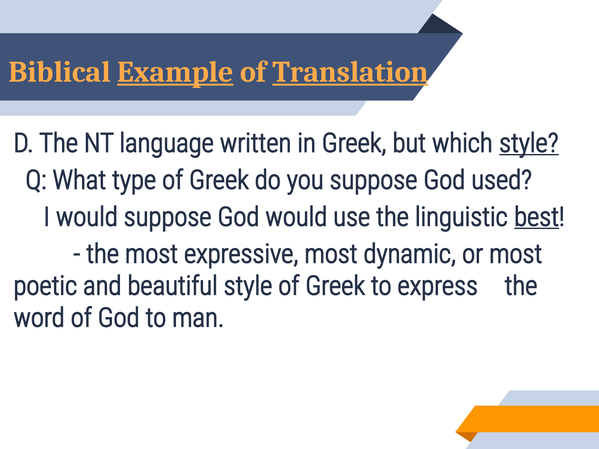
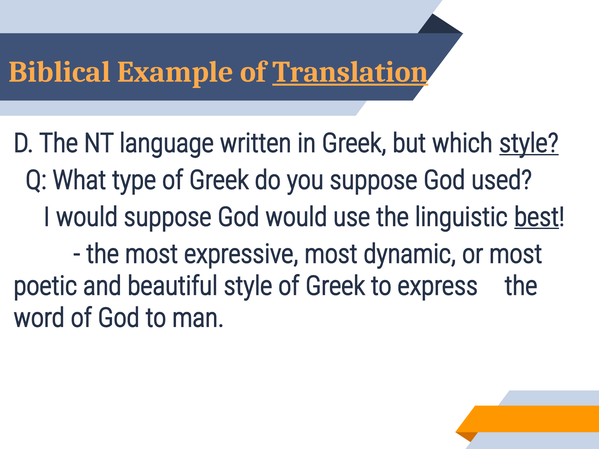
Example underline: present -> none
